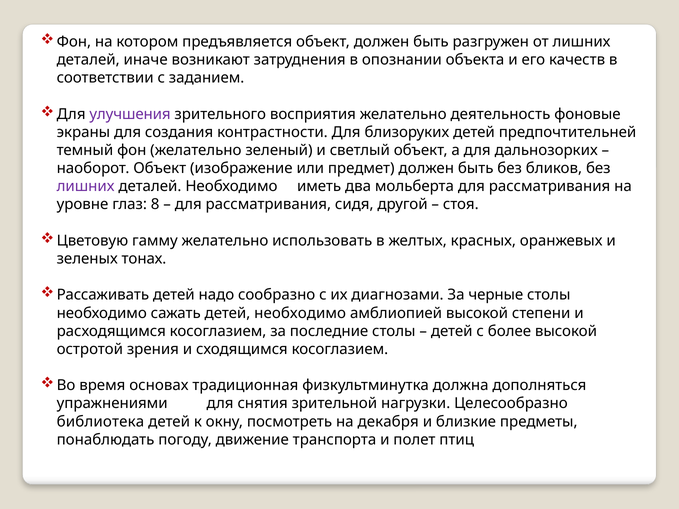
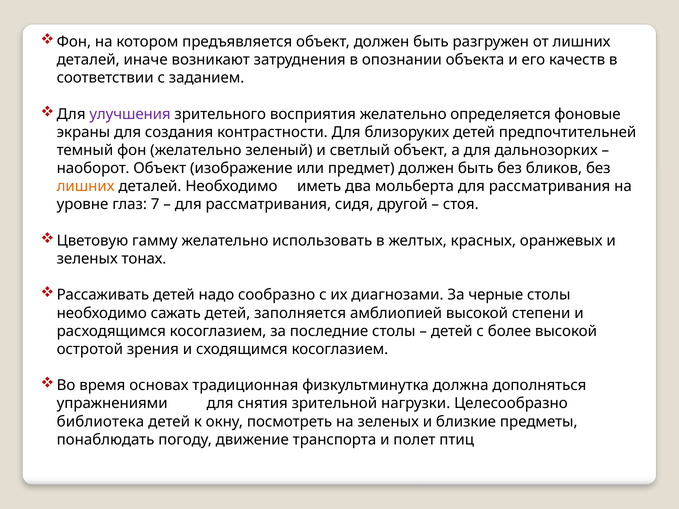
деятельность: деятельность -> определяется
лишних at (86, 187) colour: purple -> orange
8: 8 -> 7
детей необходимо: необходимо -> заполняется
на декабря: декабря -> зеленых
